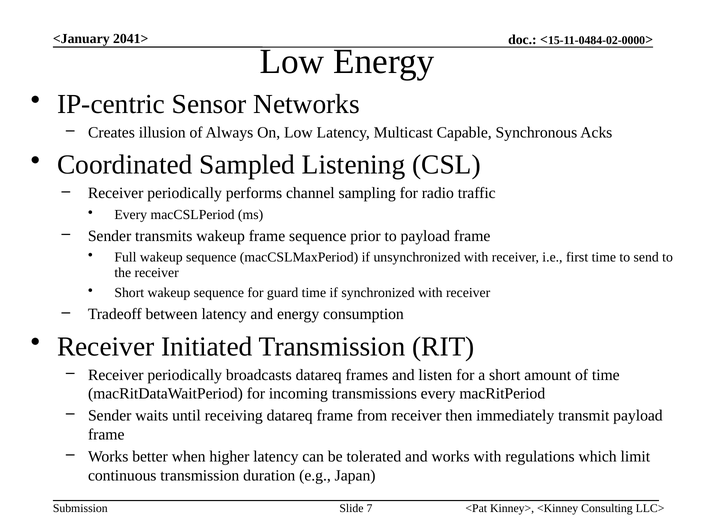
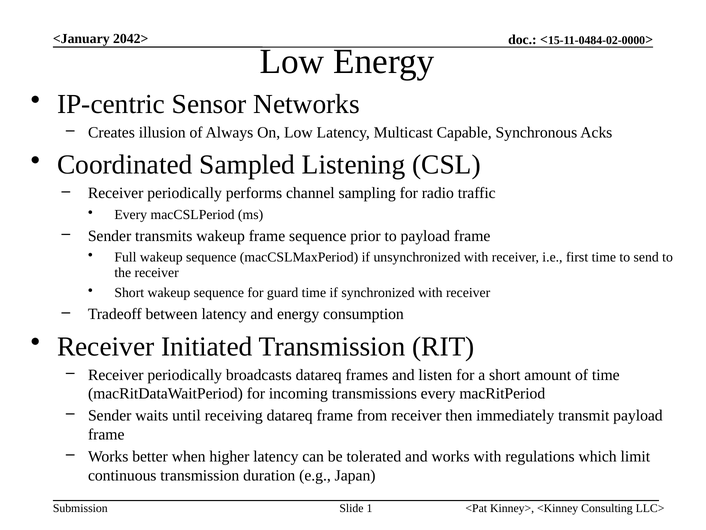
2041>: 2041> -> 2042>
7: 7 -> 1
